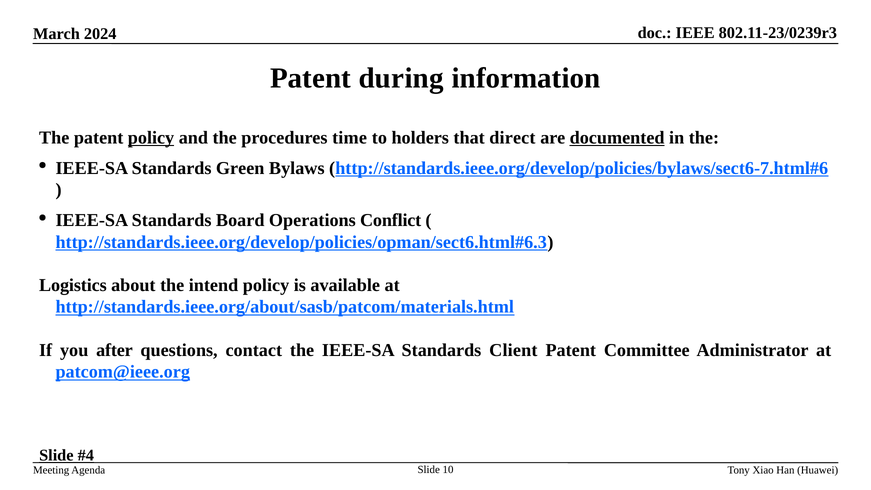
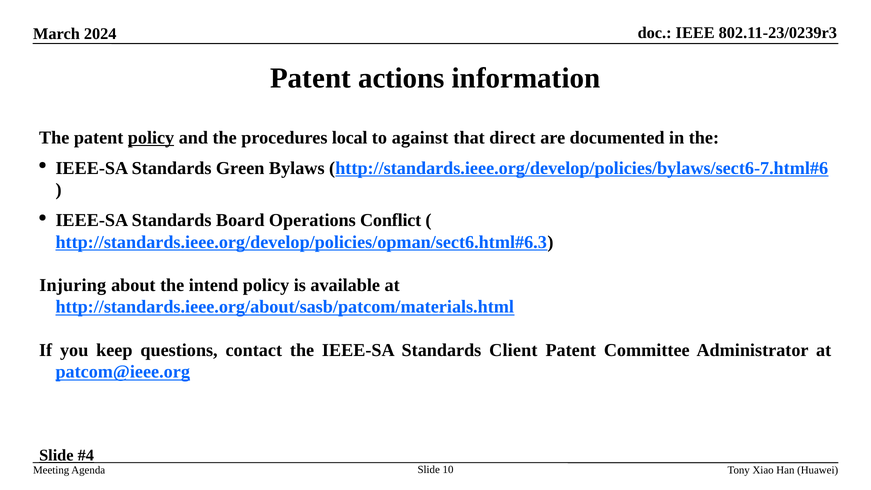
during: during -> actions
time: time -> local
holders: holders -> against
documented underline: present -> none
Logistics: Logistics -> Injuring
after: after -> keep
